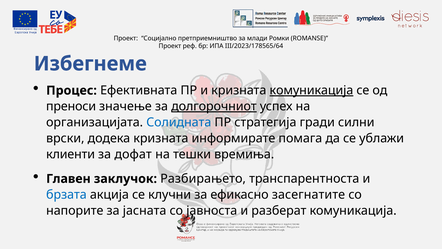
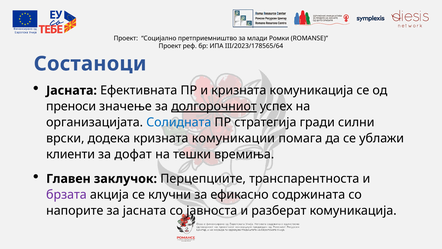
Избегнеме: Избегнеме -> Состаноци
Процес at (72, 90): Процес -> Јасната
комуникација at (311, 90) underline: present -> none
информирате: информирате -> комуникации
Разбирањето: Разбирањето -> Перцепциите
брзата colour: blue -> purple
засегнатите: засегнатите -> содржината
